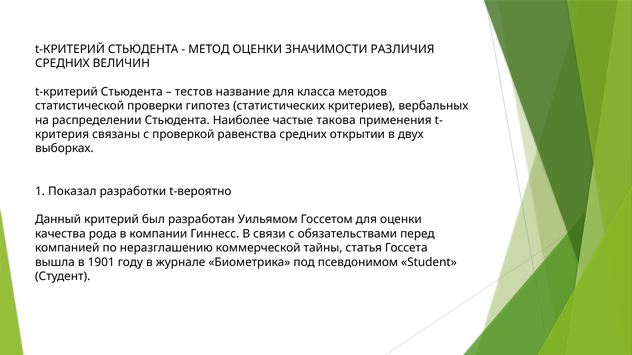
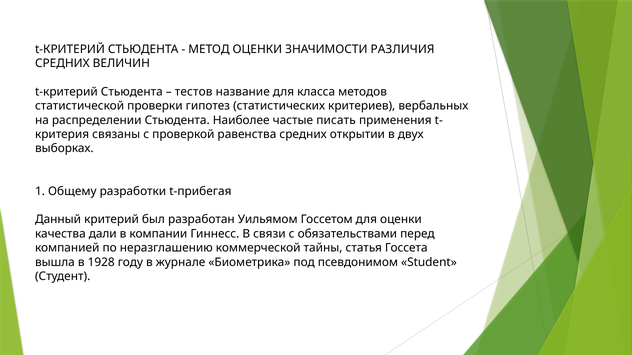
такова: такова -> писать
Показал: Показал -> Общему
t-вероятно: t-вероятно -> t-прибегая
рода: рода -> дали
1901: 1901 -> 1928
